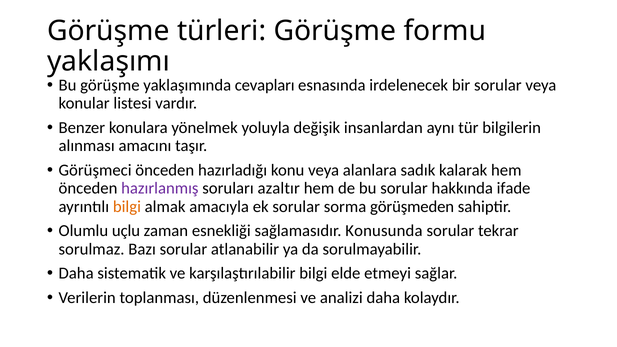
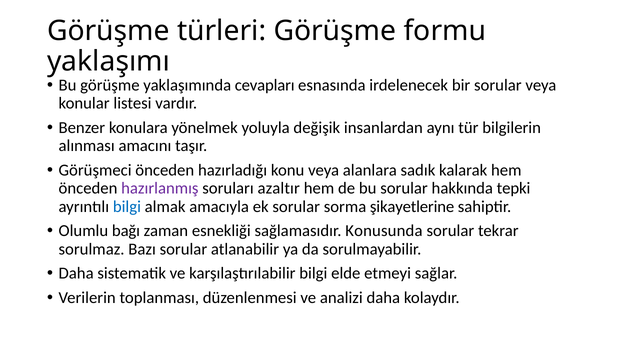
ifade: ifade -> tepki
bilgi at (127, 207) colour: orange -> blue
görüşmeden: görüşmeden -> şikayetlerine
uçlu: uçlu -> bağı
